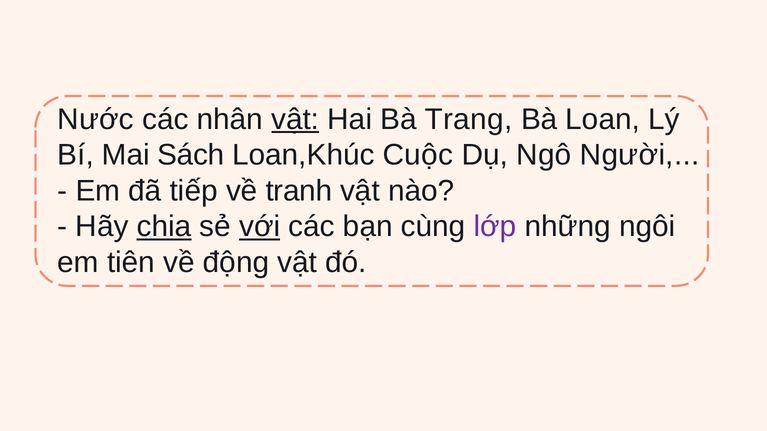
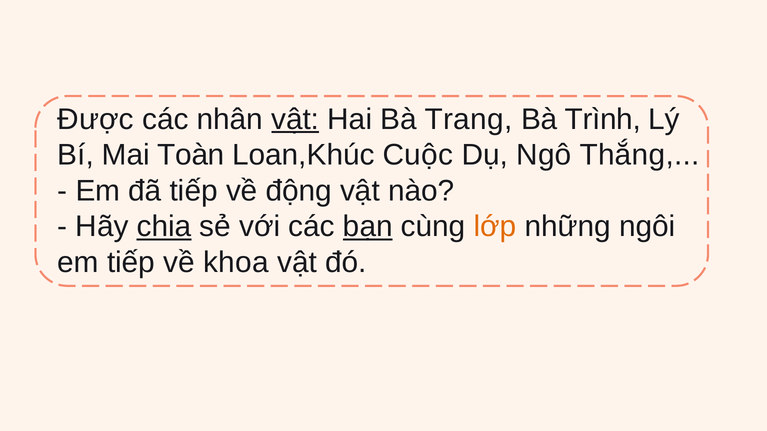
Nước: Nước -> Được
Loan: Loan -> Trình
Sách: Sách -> Toàn
Người: Người -> Thắng
tranh: tranh -> động
với underline: present -> none
bạn underline: none -> present
lớp colour: purple -> orange
em tiên: tiên -> tiếp
động: động -> khoa
